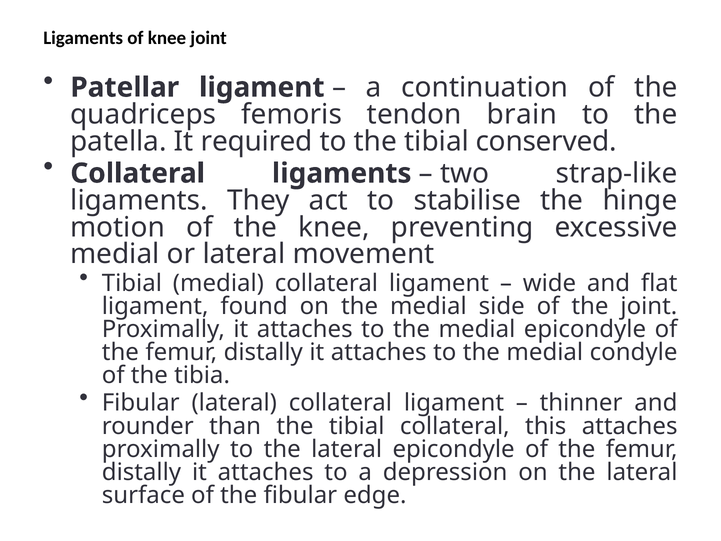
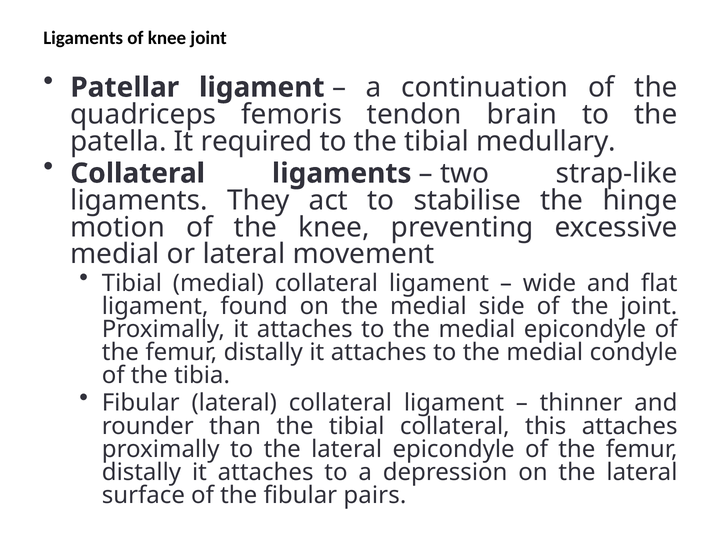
conserved: conserved -> medullary
edge: edge -> pairs
